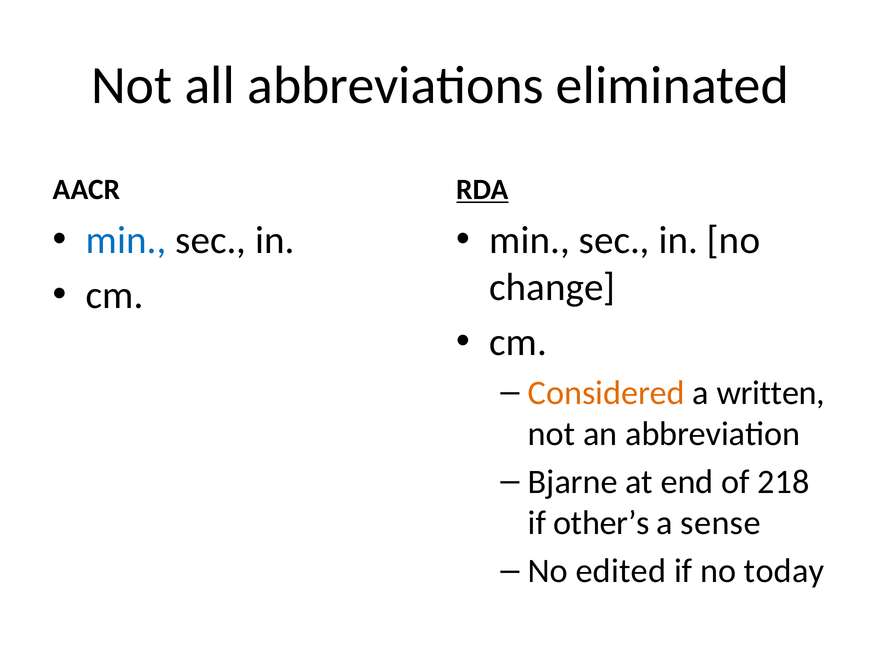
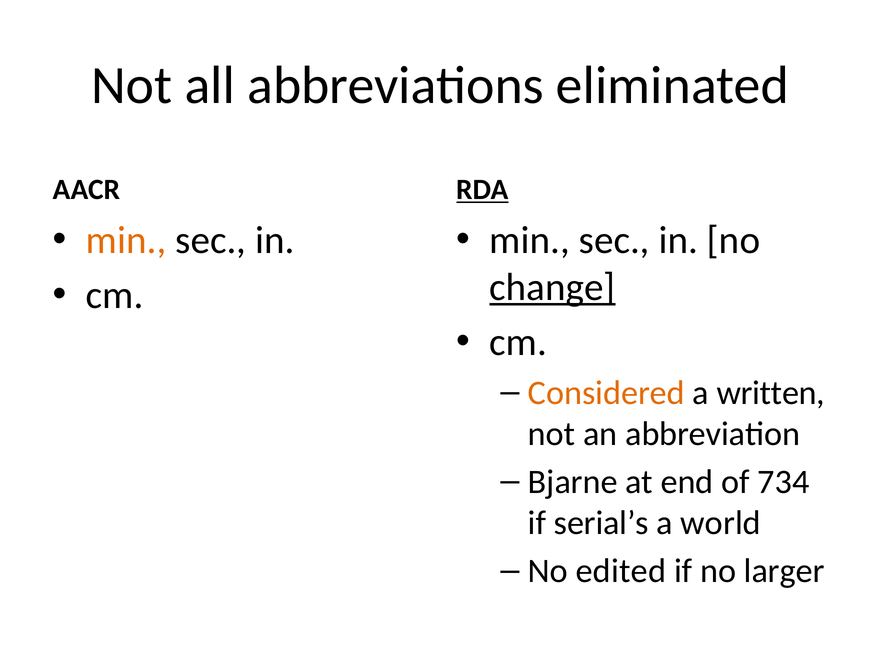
min at (126, 240) colour: blue -> orange
change underline: none -> present
218: 218 -> 734
other’s: other’s -> serial’s
sense: sense -> world
today: today -> larger
